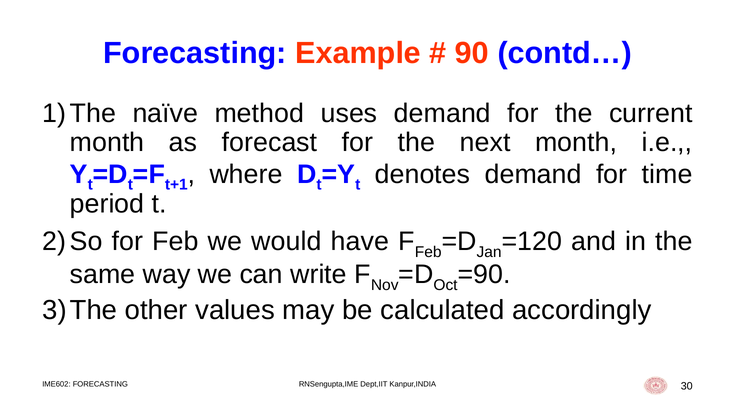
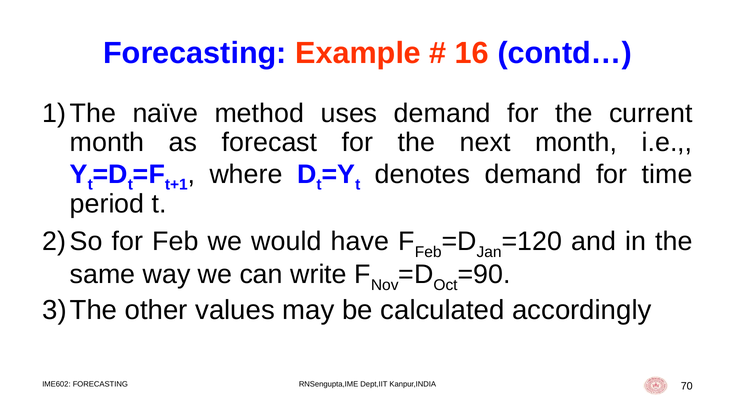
90: 90 -> 16
30: 30 -> 70
